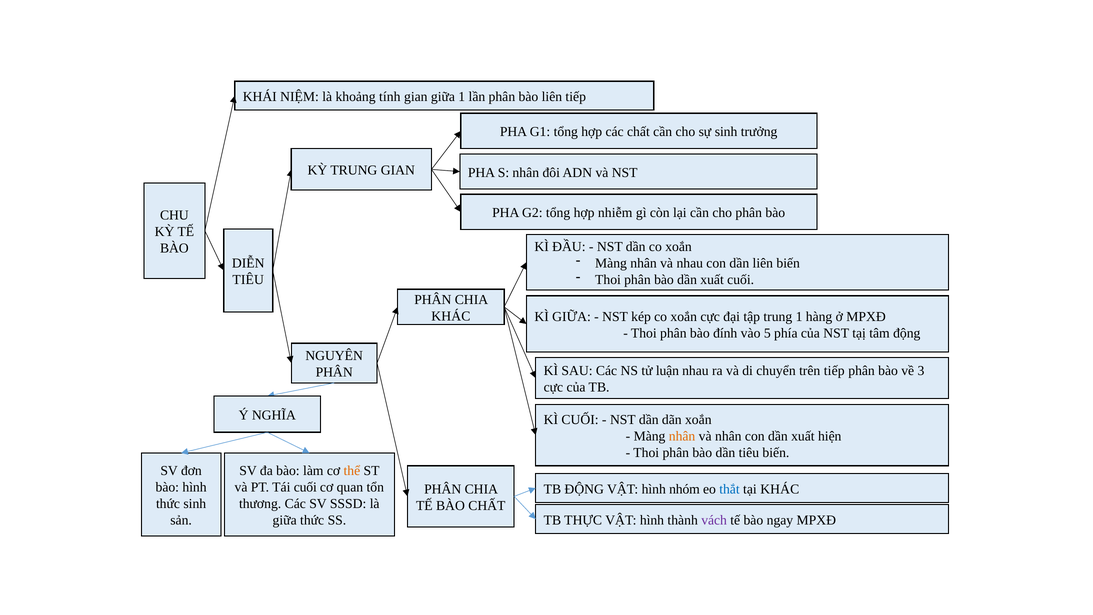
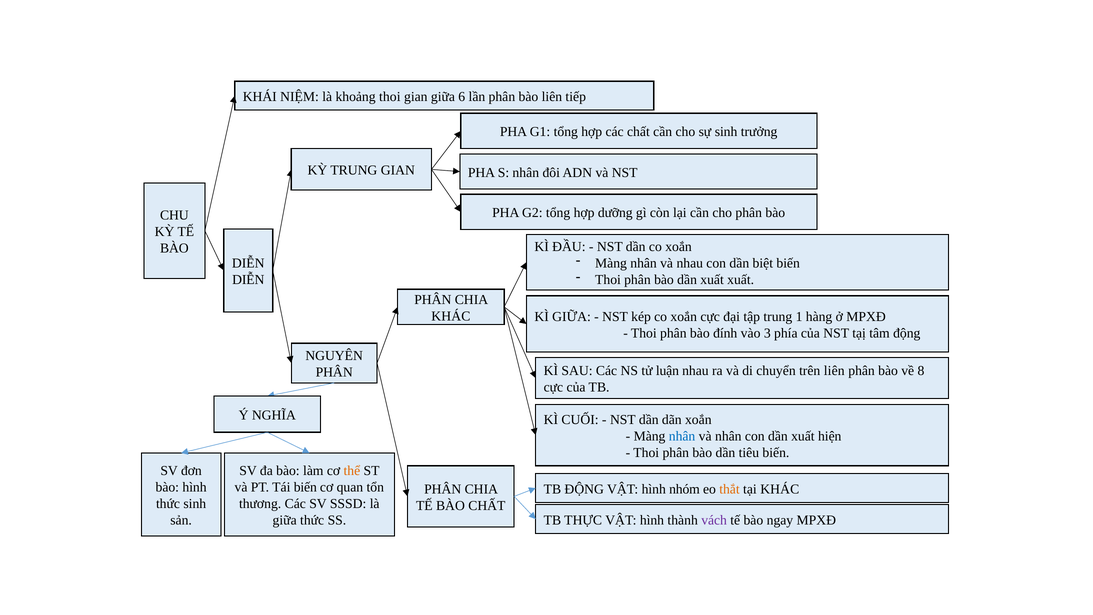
khoảng tính: tính -> thoi
giữa 1: 1 -> 6
nhiễm: nhiễm -> dưỡng
dần liên: liên -> biệt
xuất cuối: cuối -> xuất
TIÊU at (248, 279): TIÊU -> DIỄN
5: 5 -> 3
trên tiếp: tiếp -> liên
3: 3 -> 8
nhân at (682, 436) colour: orange -> blue
Tái cuối: cuối -> biến
thắt colour: blue -> orange
